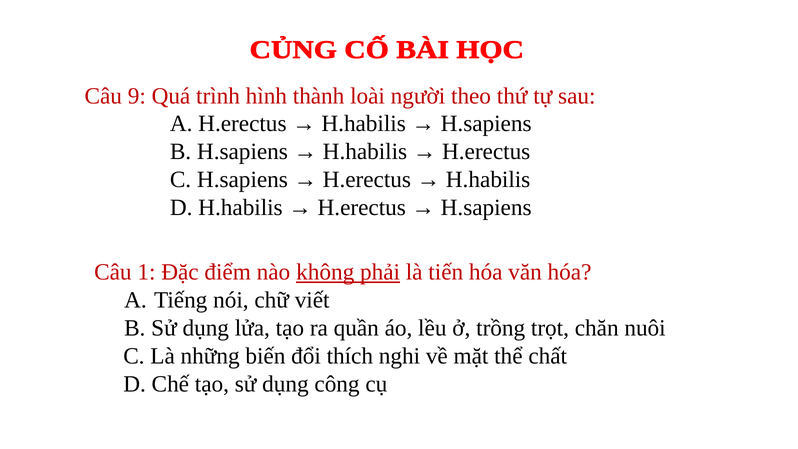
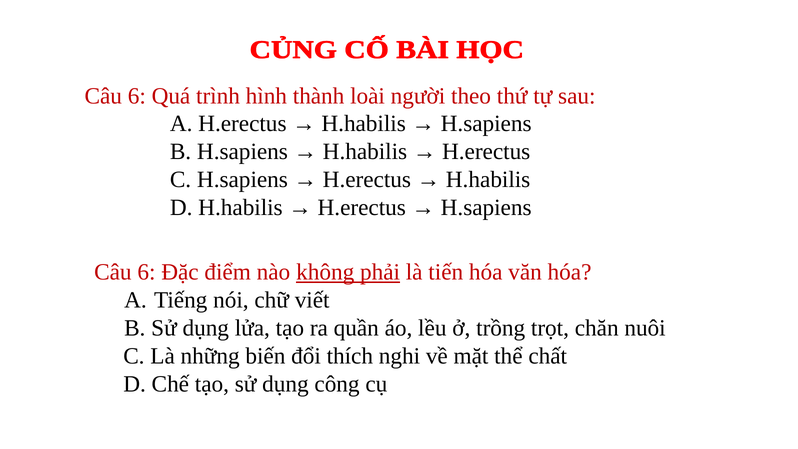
9 at (137, 96): 9 -> 6
1 at (146, 272): 1 -> 6
